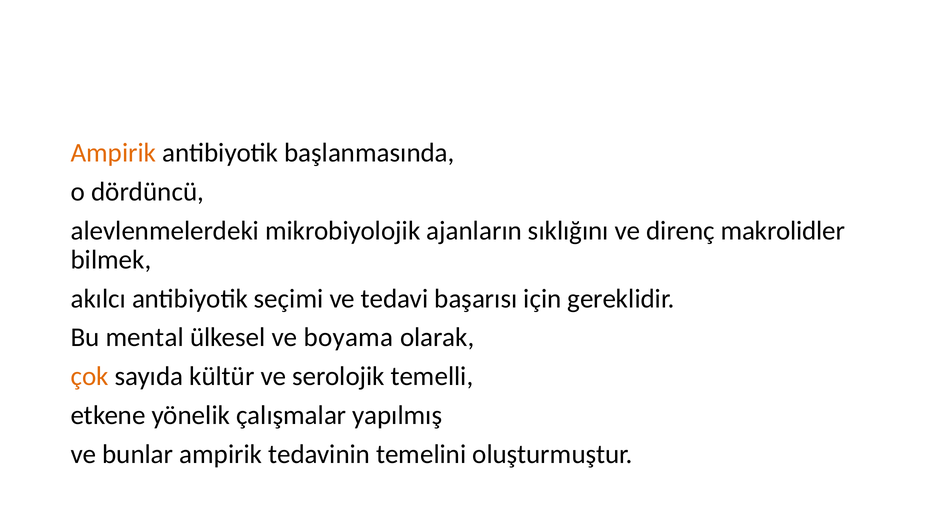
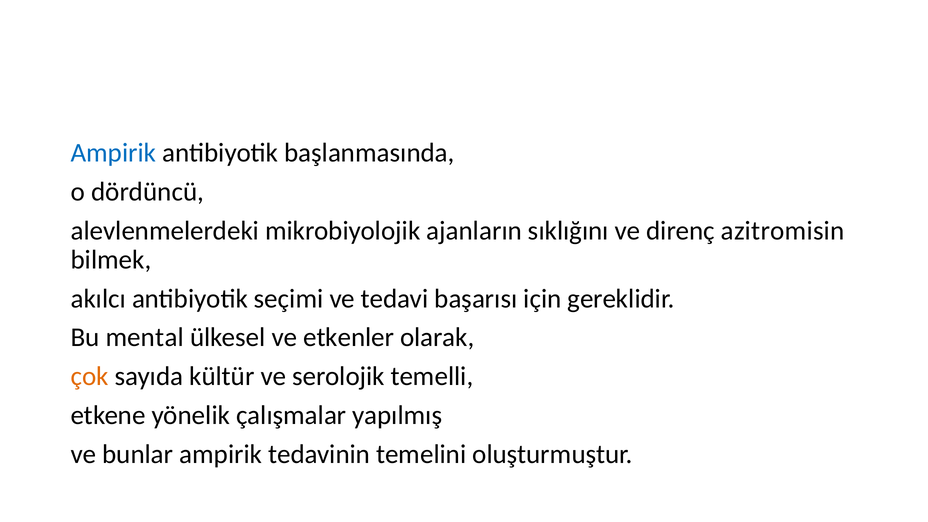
Ampirik at (113, 153) colour: orange -> blue
makrolidler: makrolidler -> azitromisin
boyama: boyama -> etkenler
